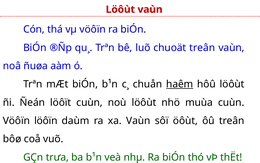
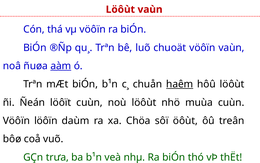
chuoät treân: treân -> vöôïn
aàm underline: none -> present
xa Vaùn: Vaùn -> Chöa
